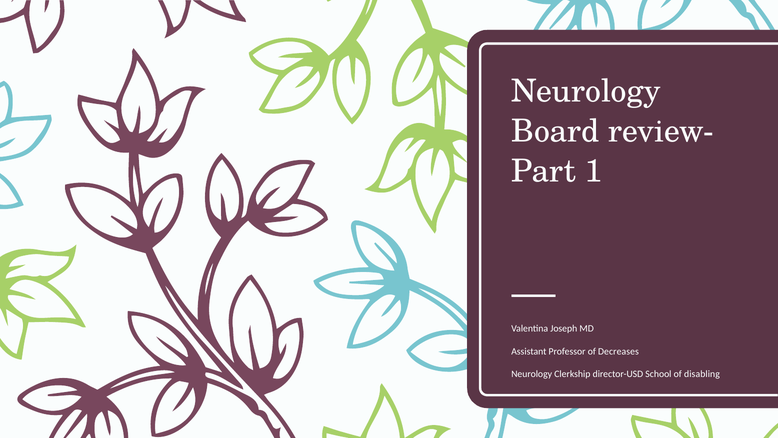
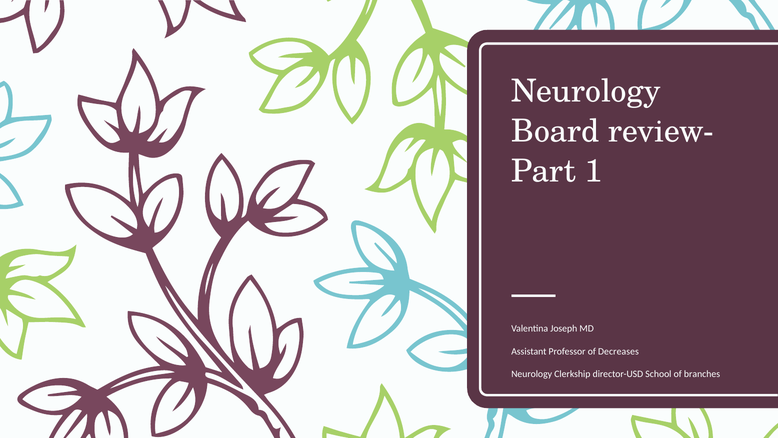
disabling: disabling -> branches
